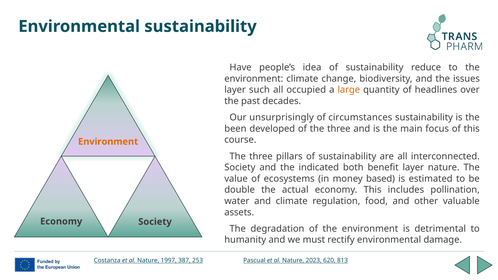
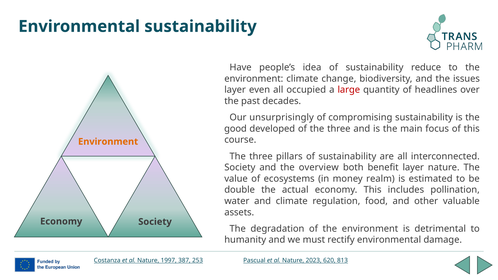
such: such -> even
large colour: orange -> red
circumstances: circumstances -> compromising
been: been -> good
indicated: indicated -> overview
based: based -> realm
